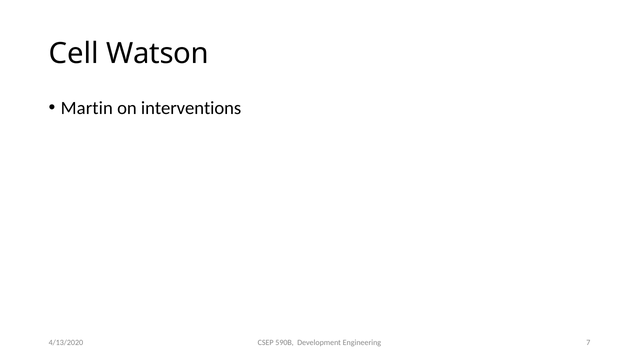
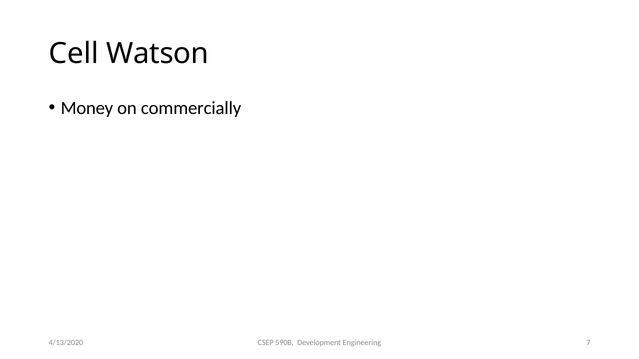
Martin: Martin -> Money
interventions: interventions -> commercially
